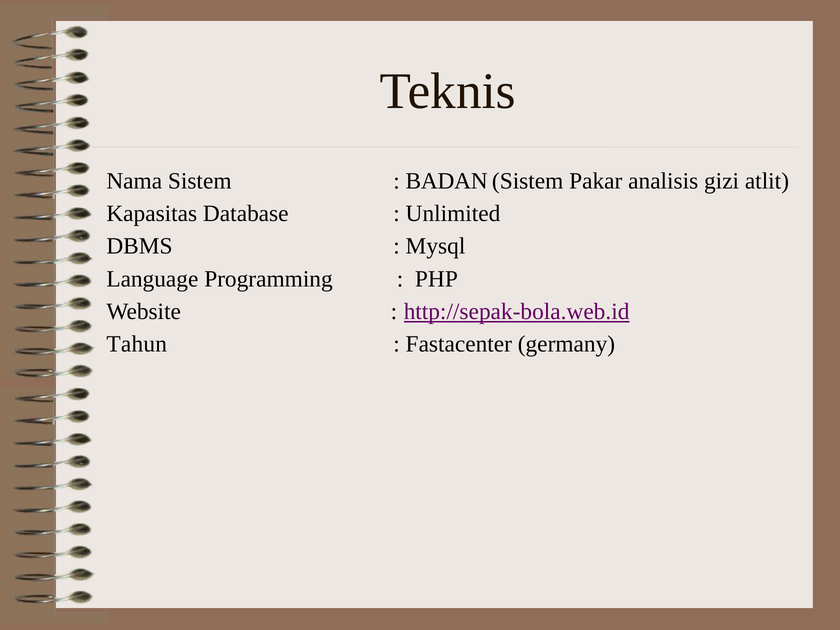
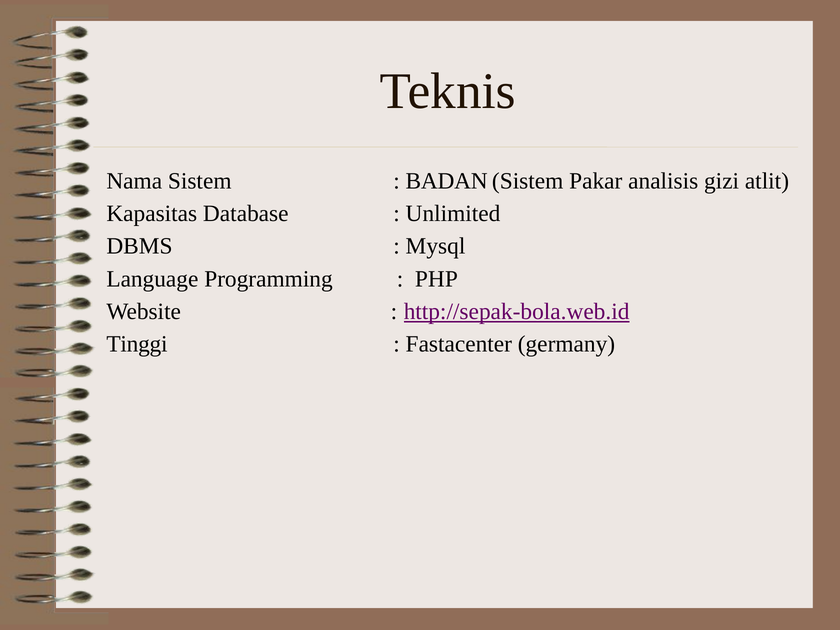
Tahun: Tahun -> Tinggi
